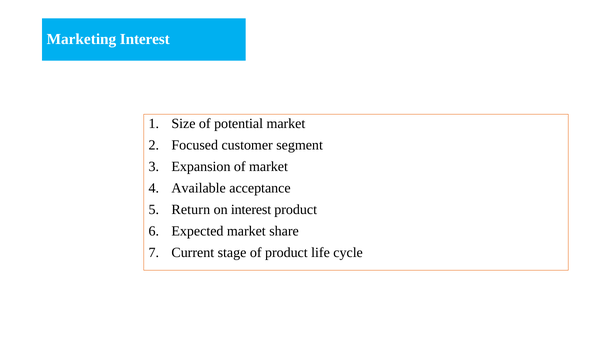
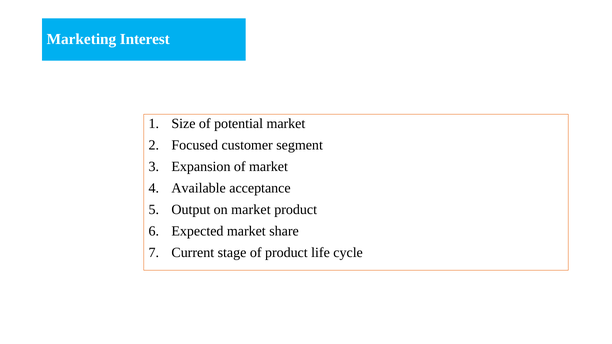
Return: Return -> Output
on interest: interest -> market
